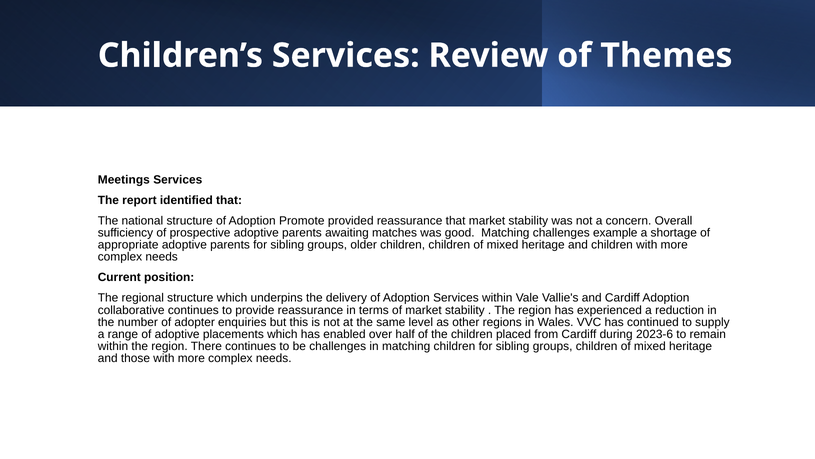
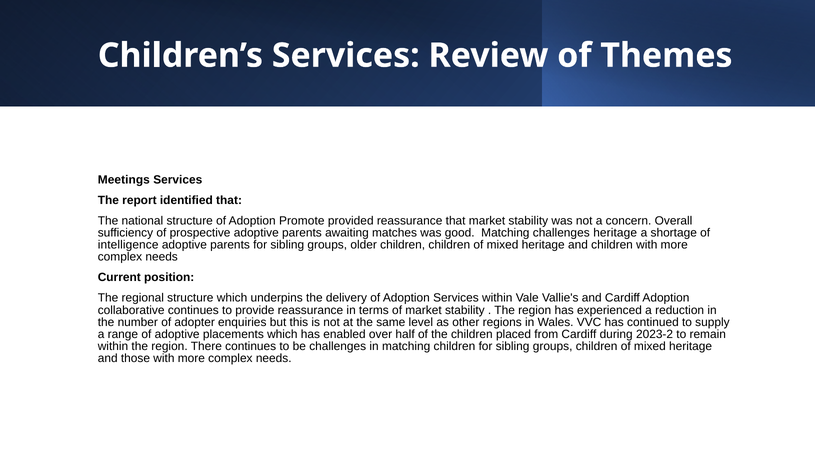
challenges example: example -> heritage
appropriate: appropriate -> intelligence
2023-6: 2023-6 -> 2023-2
